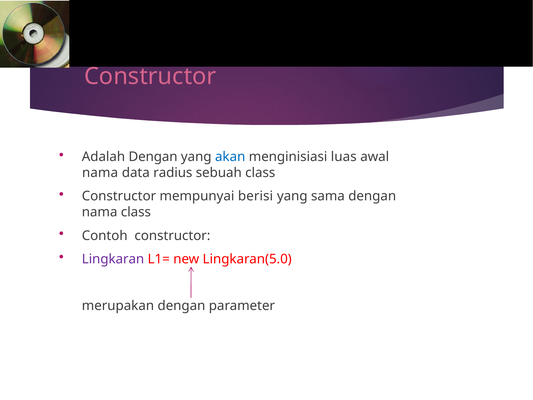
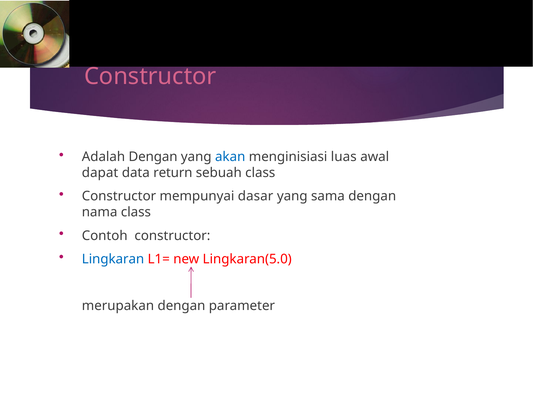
nama at (100, 173): nama -> dapat
radius: radius -> return
berisi: berisi -> dasar
Lingkaran colour: purple -> blue
